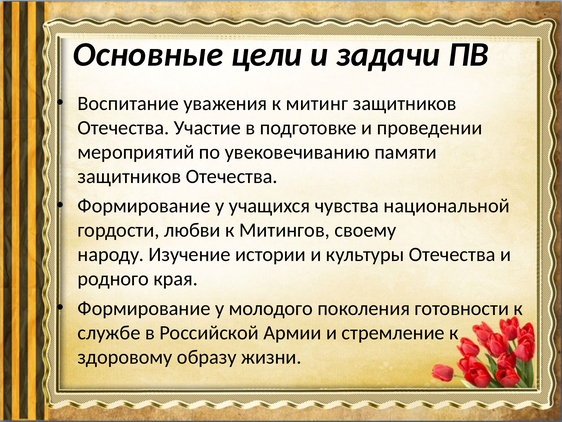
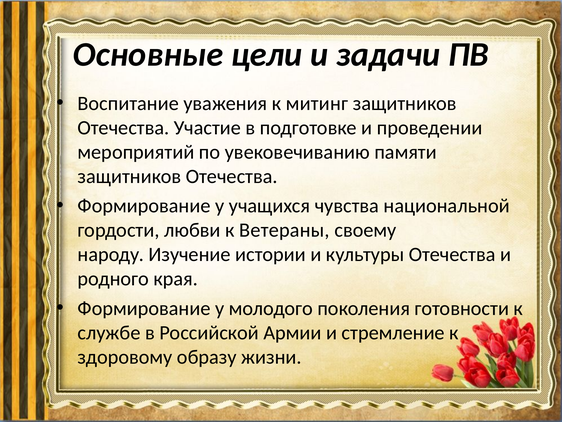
Митингов: Митингов -> Ветераны
